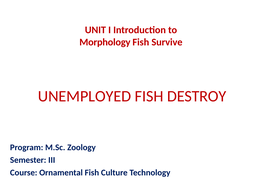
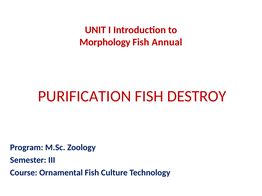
Survive: Survive -> Annual
UNEMPLOYED: UNEMPLOYED -> PURIFICATION
